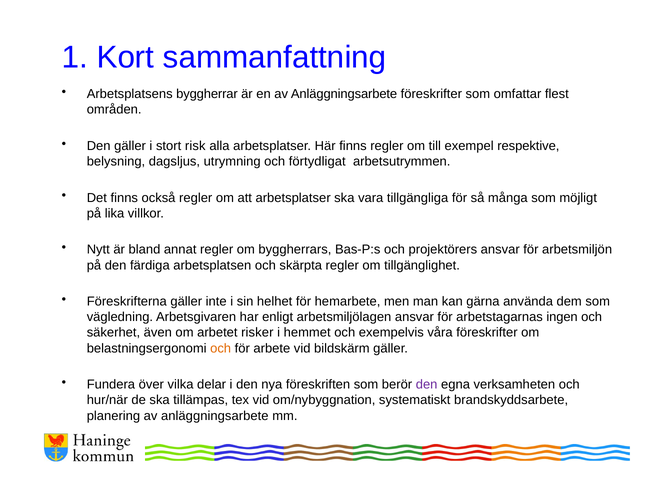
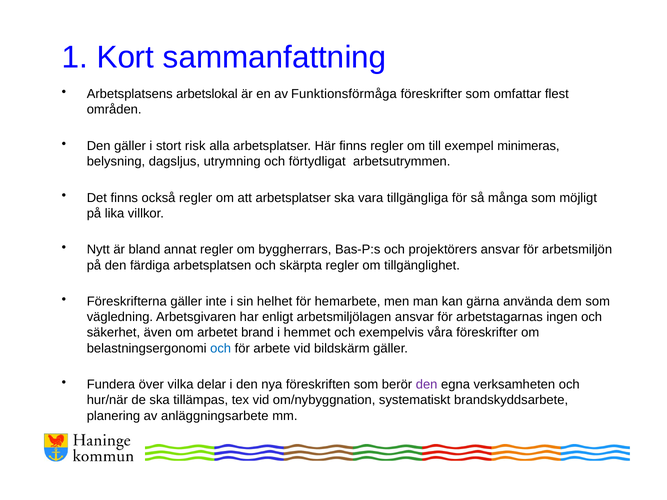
byggherrar: byggherrar -> arbetslokal
en av Anläggningsarbete: Anläggningsarbete -> Funktionsförmåga
respektive: respektive -> minimeras
risker: risker -> brand
och at (221, 348) colour: orange -> blue
